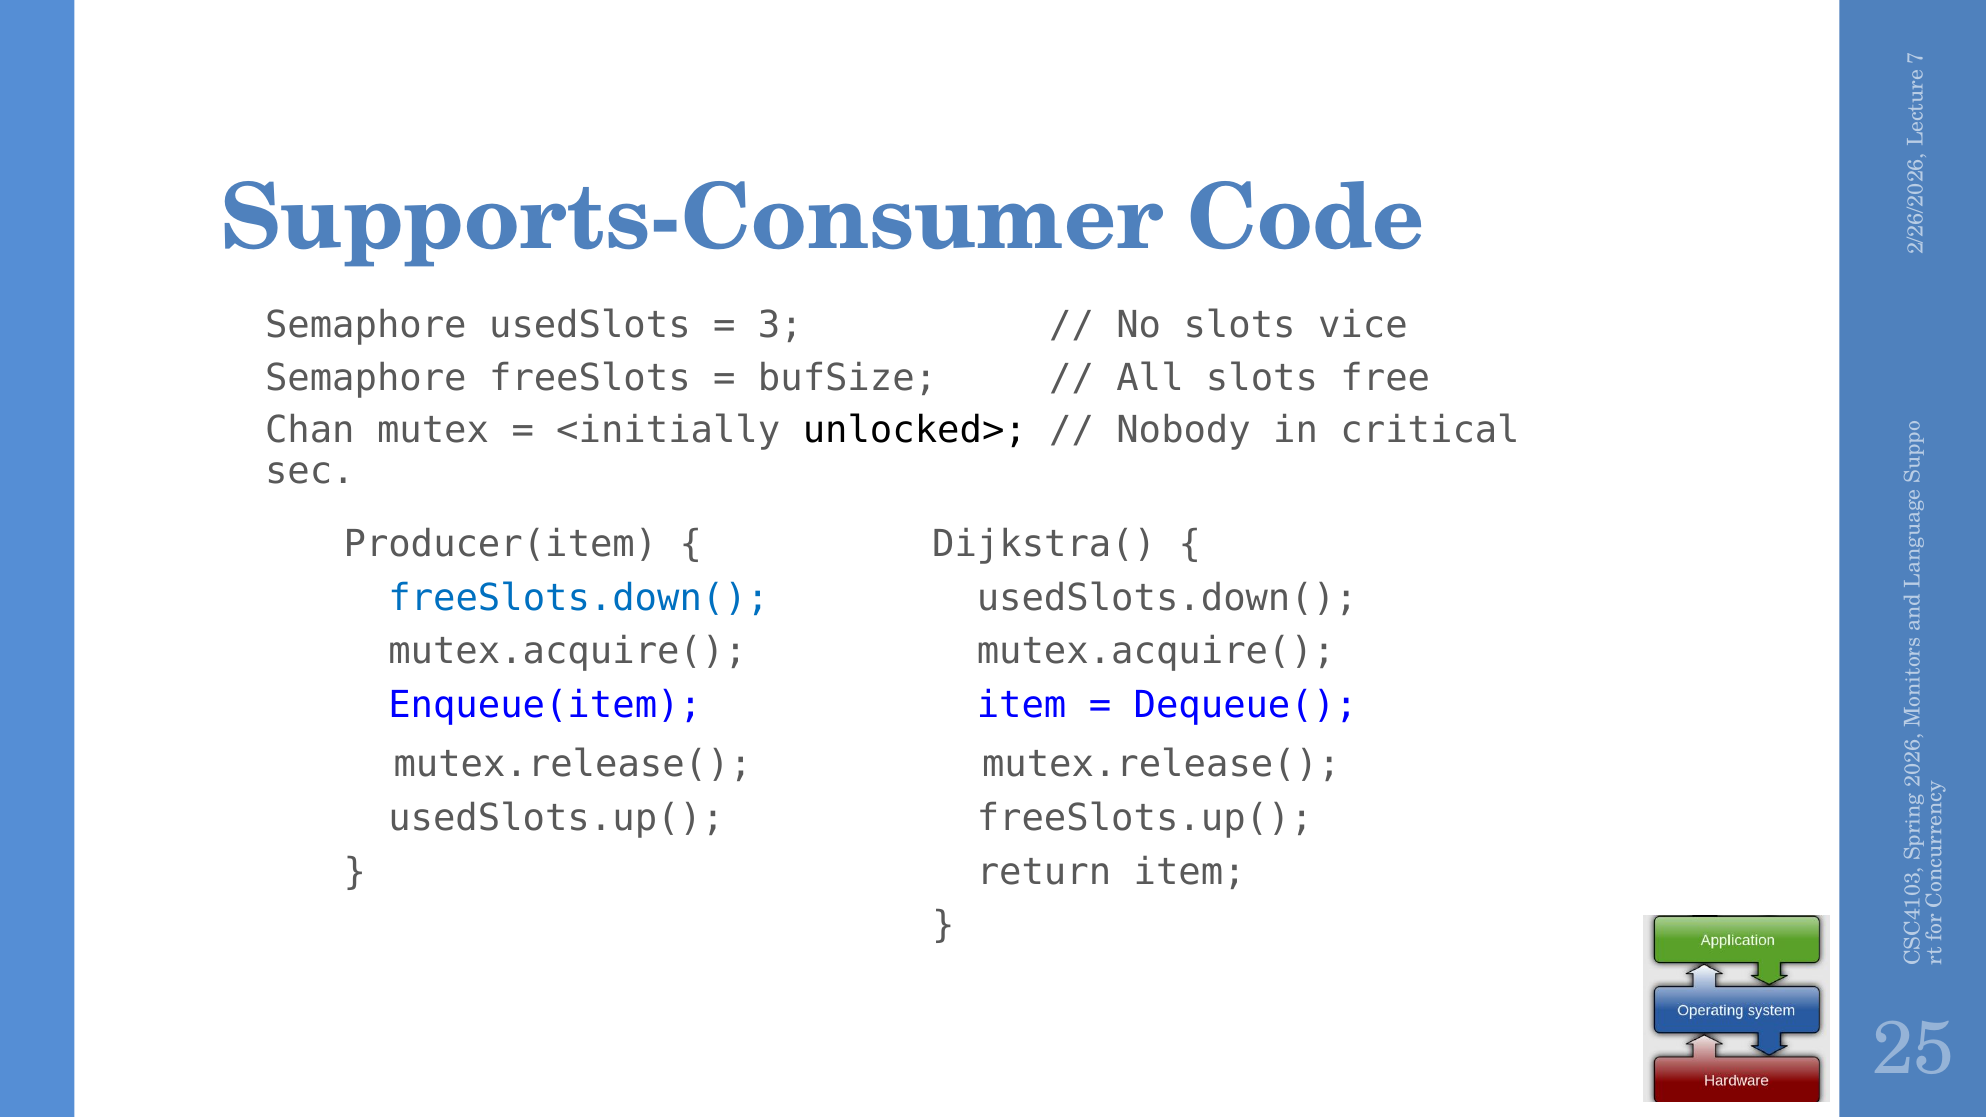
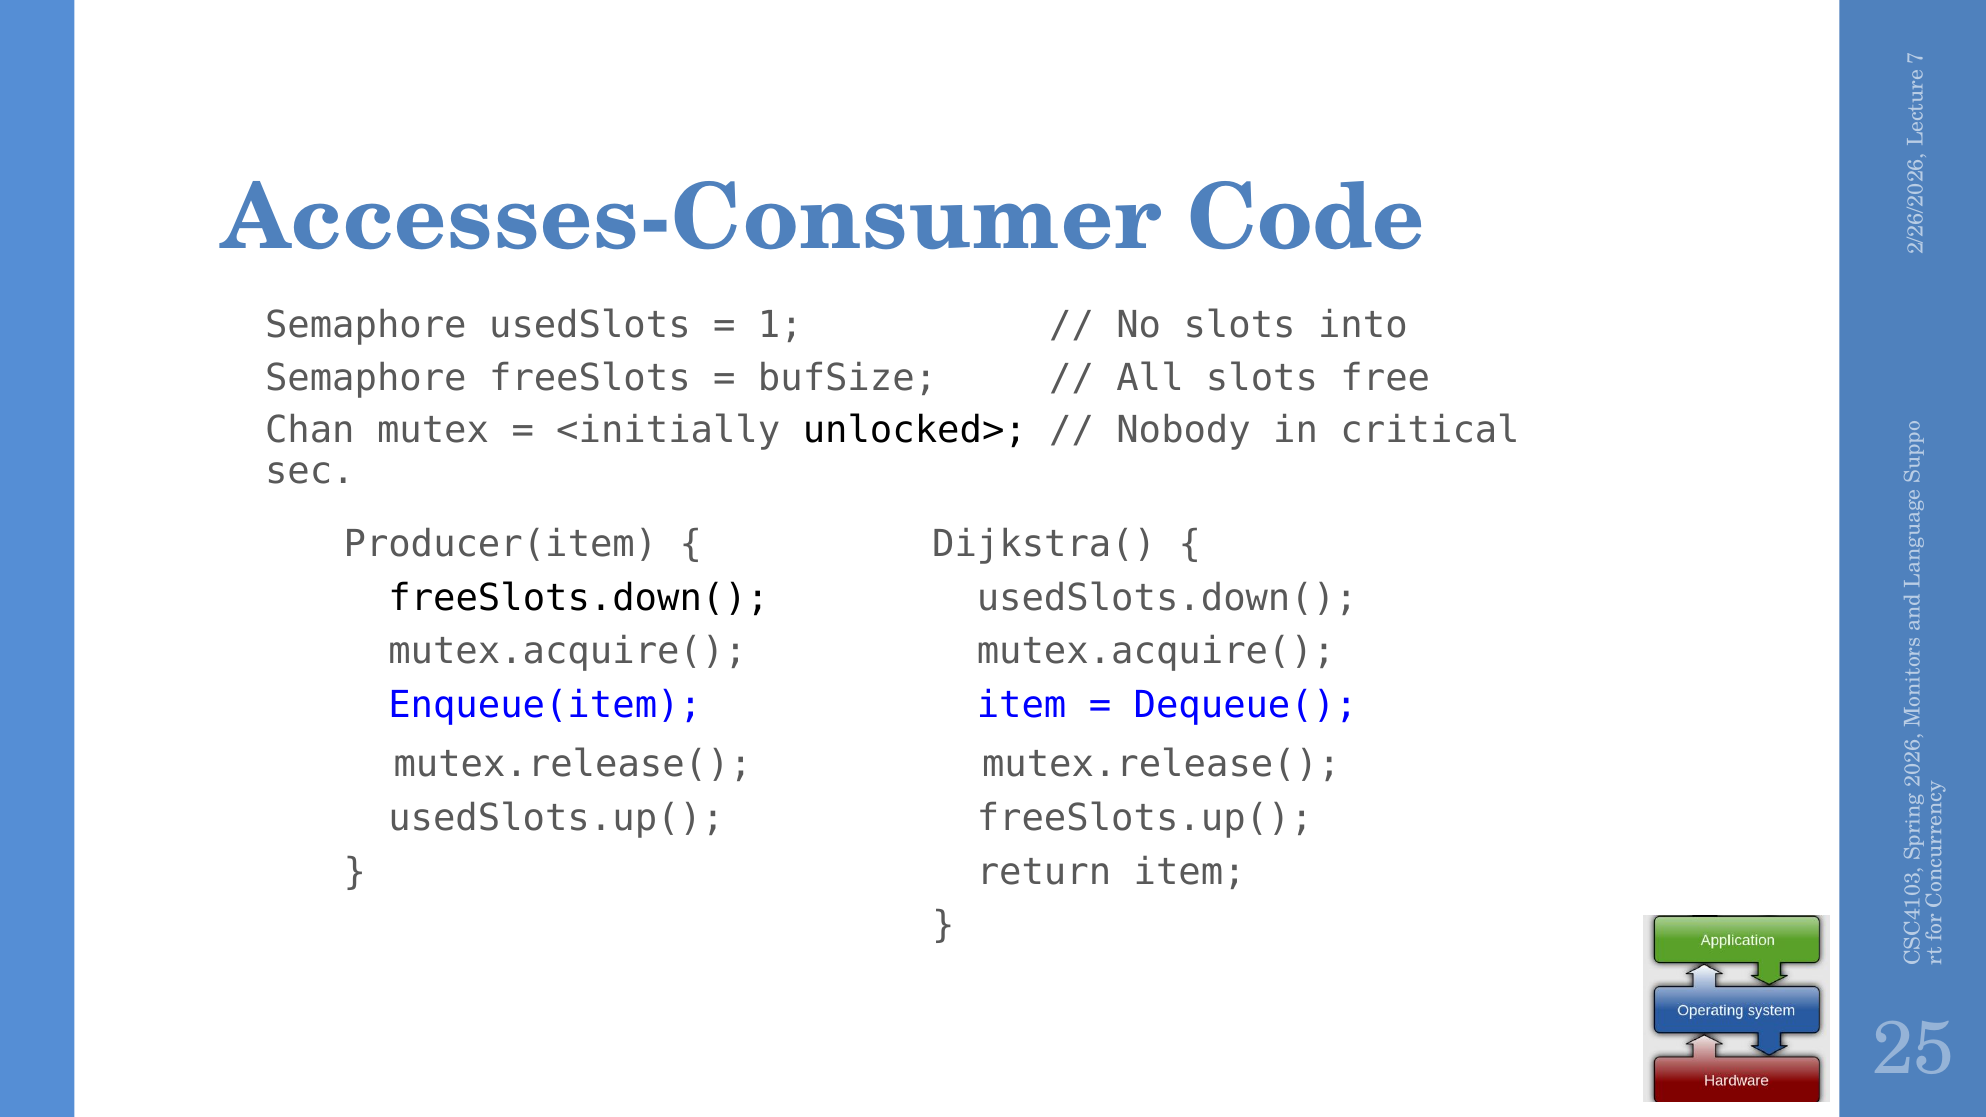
Supports-Consumer: Supports-Consumer -> Accesses-Consumer
3 at (780, 325): 3 -> 1
vice: vice -> into
freeSlots.down( colour: blue -> black
